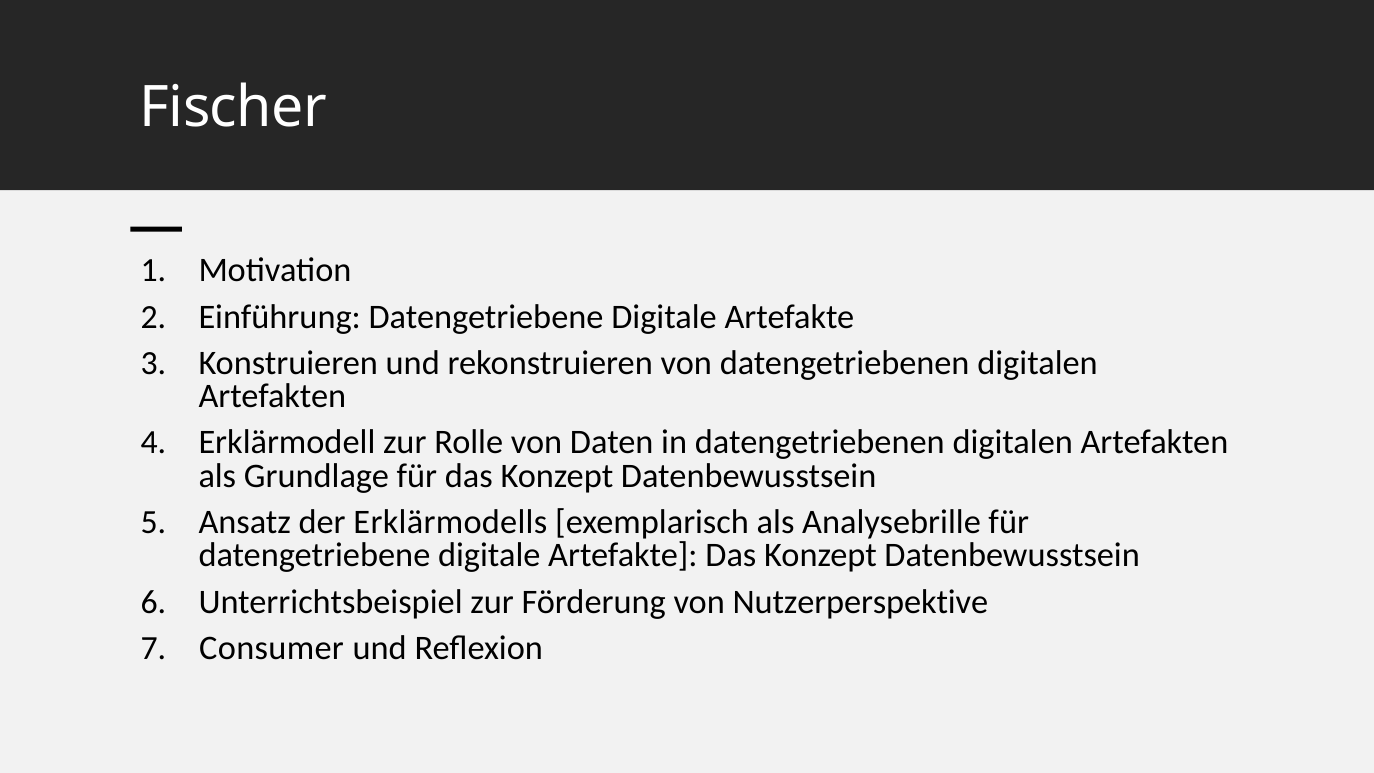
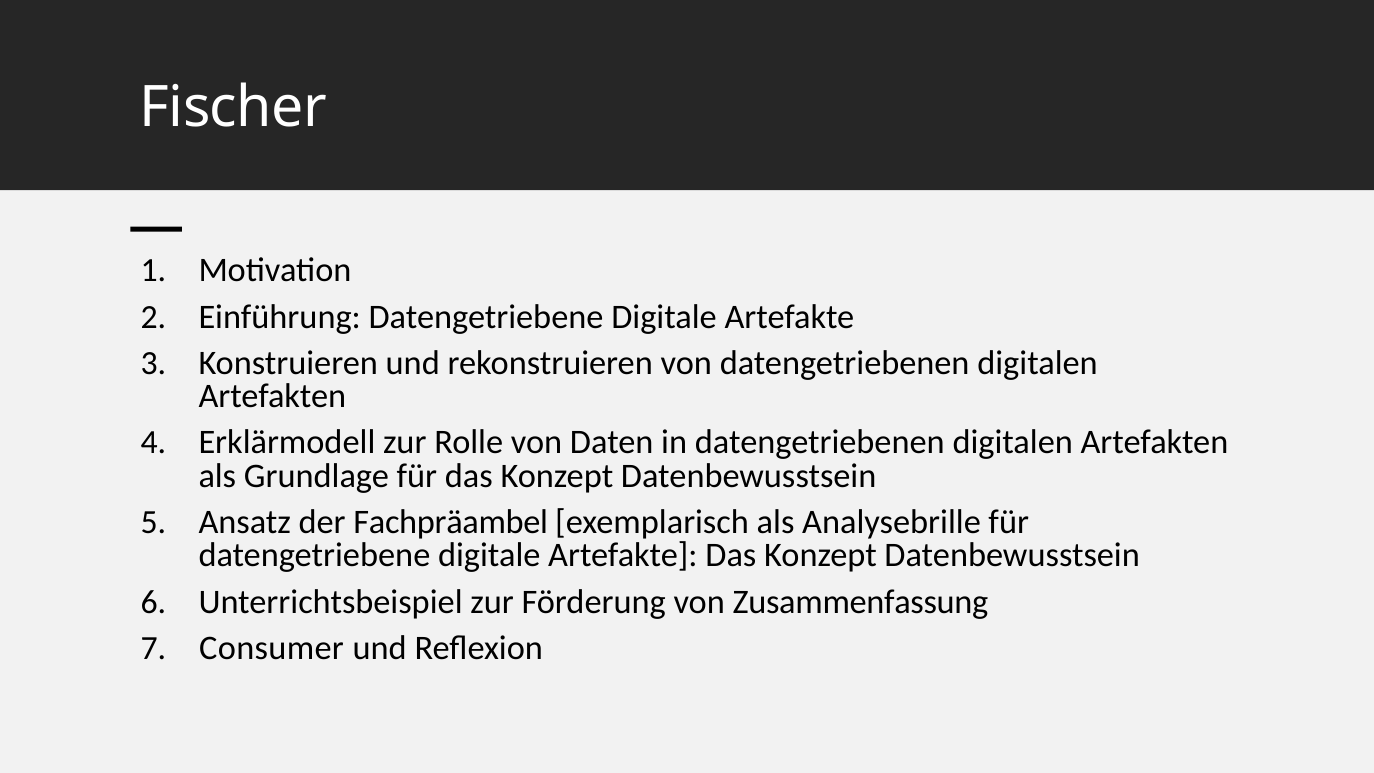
Erklärmodells: Erklärmodells -> Fachpräambel
Nutzerperspektive: Nutzerperspektive -> Zusammenfassung
